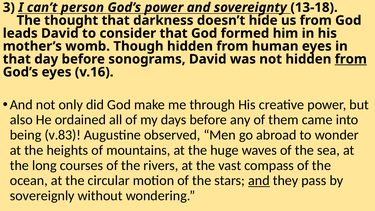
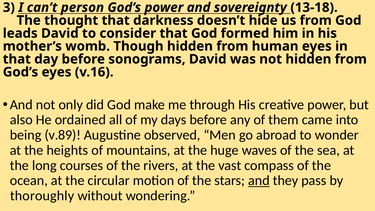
from at (351, 59) underline: present -> none
v.83: v.83 -> v.89
sovereignly: sovereignly -> thoroughly
